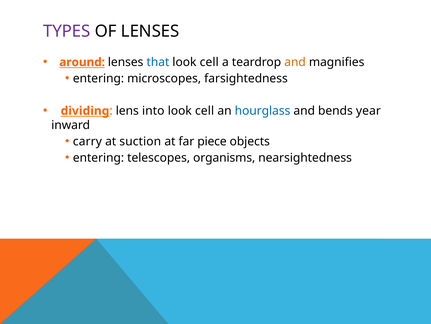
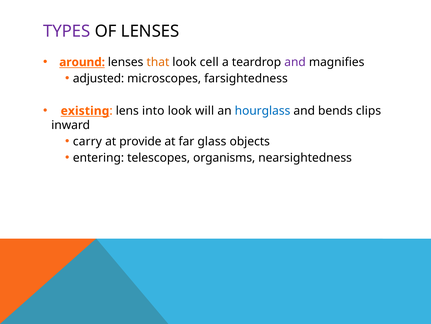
that colour: blue -> orange
and at (295, 62) colour: orange -> purple
entering at (98, 78): entering -> adjusted
dividing: dividing -> existing
cell at (205, 111): cell -> will
year: year -> clips
suction: suction -> provide
piece: piece -> glass
